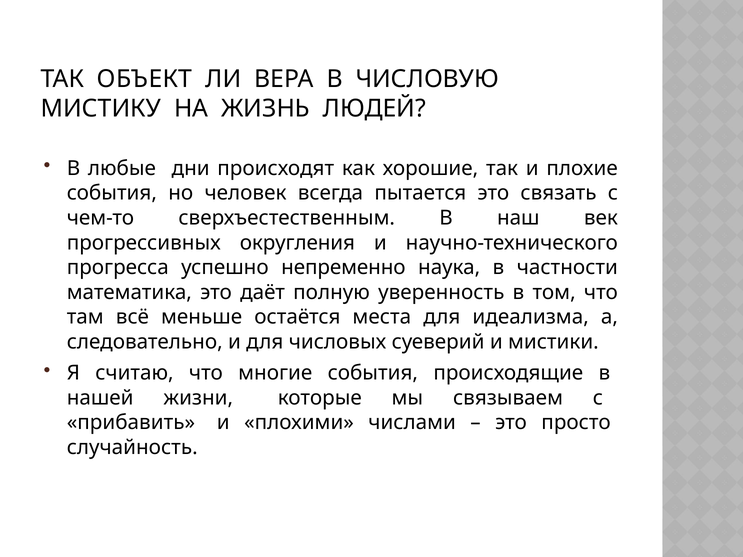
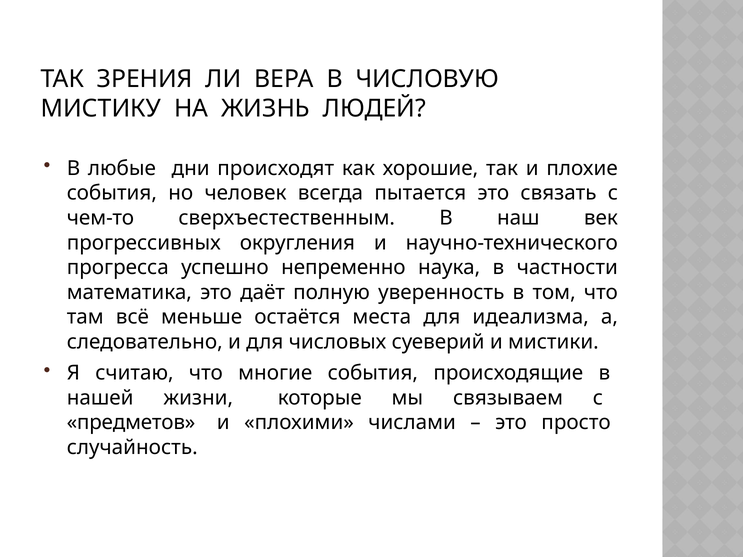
ОБЪЕКТ: ОБЪЕКТ -> ЗРЕНИЯ
прибавить: прибавить -> предметов
